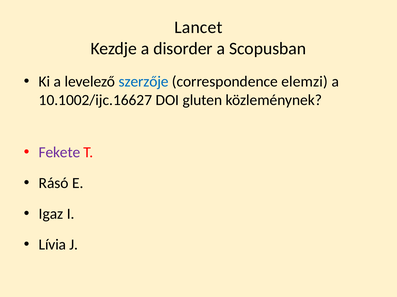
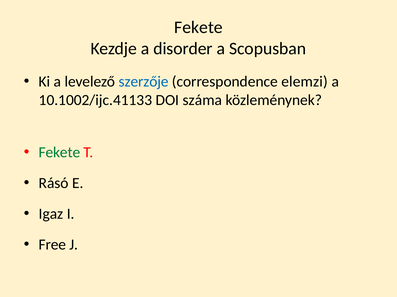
Lancet at (198, 27): Lancet -> Fekete
10.1002/ijc.16627: 10.1002/ijc.16627 -> 10.1002/ijc.41133
gluten: gluten -> száma
Fekete at (59, 153) colour: purple -> green
Lívia: Lívia -> Free
